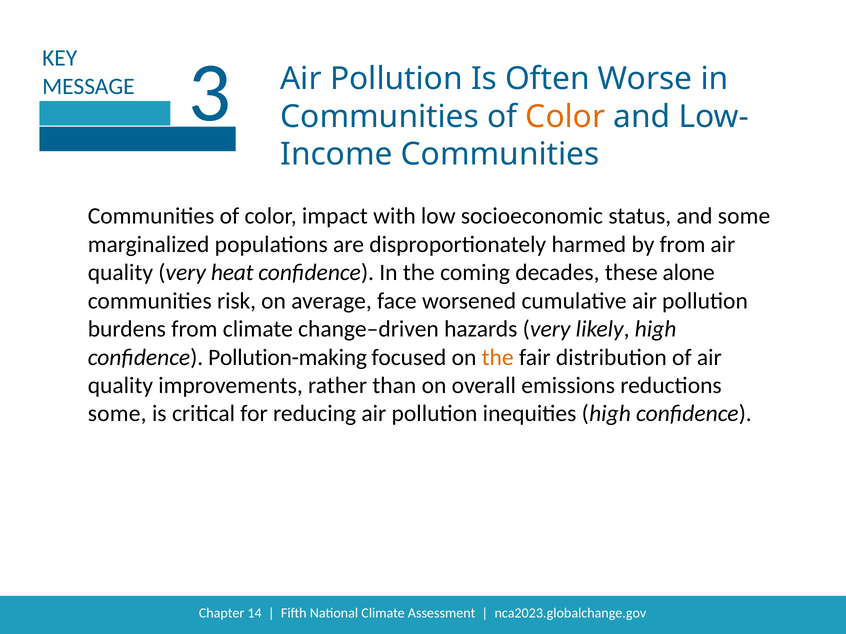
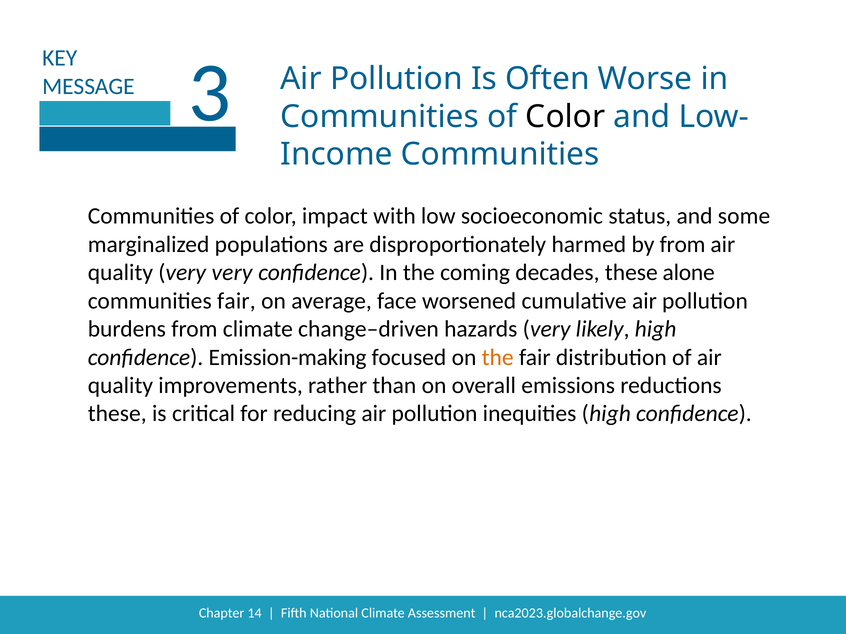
Color at (565, 117) colour: orange -> black
very heat: heat -> very
communities risk: risk -> fair
Pollution-making: Pollution-making -> Emission-making
some at (117, 414): some -> these
